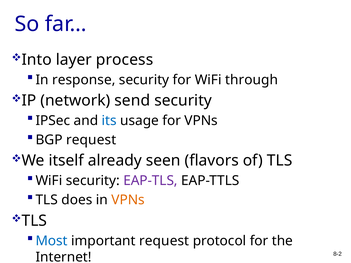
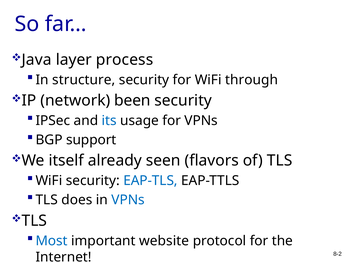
Into: Into -> Java
response: response -> structure
send: send -> been
BGP request: request -> support
EAP-TLS colour: purple -> blue
VPNs at (128, 200) colour: orange -> blue
important request: request -> website
